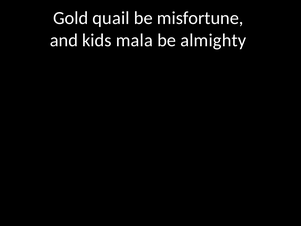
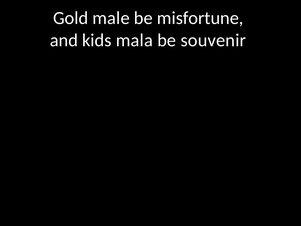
quail: quail -> male
almighty: almighty -> souvenir
